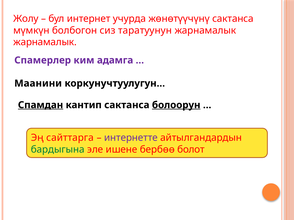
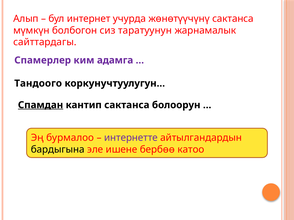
Жолу: Жолу -> Алып
жарнамалык at (45, 42): жарнамалык -> сайттардагы
Маанини: Маанини -> Тандоого
болоорун underline: present -> none
сайттарга: сайттарга -> бурмалоо
бардыгына colour: green -> black
болот: болот -> катоо
